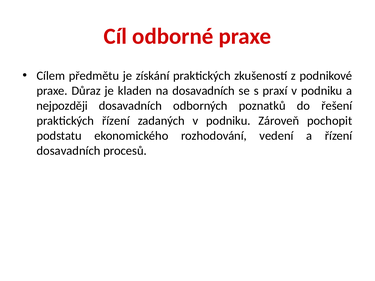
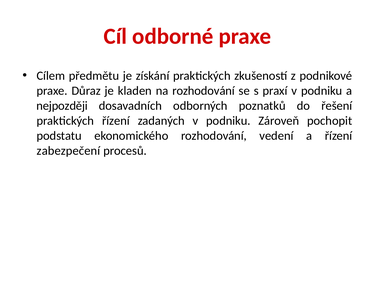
na dosavadních: dosavadních -> rozhodování
dosavadních at (69, 151): dosavadních -> zabezpečení
